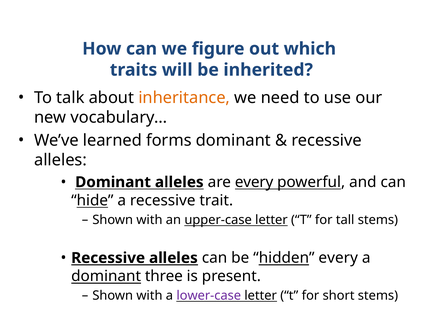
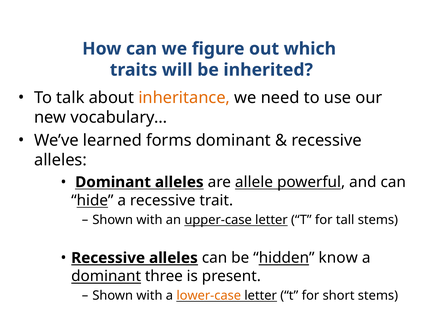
are every: every -> allele
hidden every: every -> know
lower-case colour: purple -> orange
